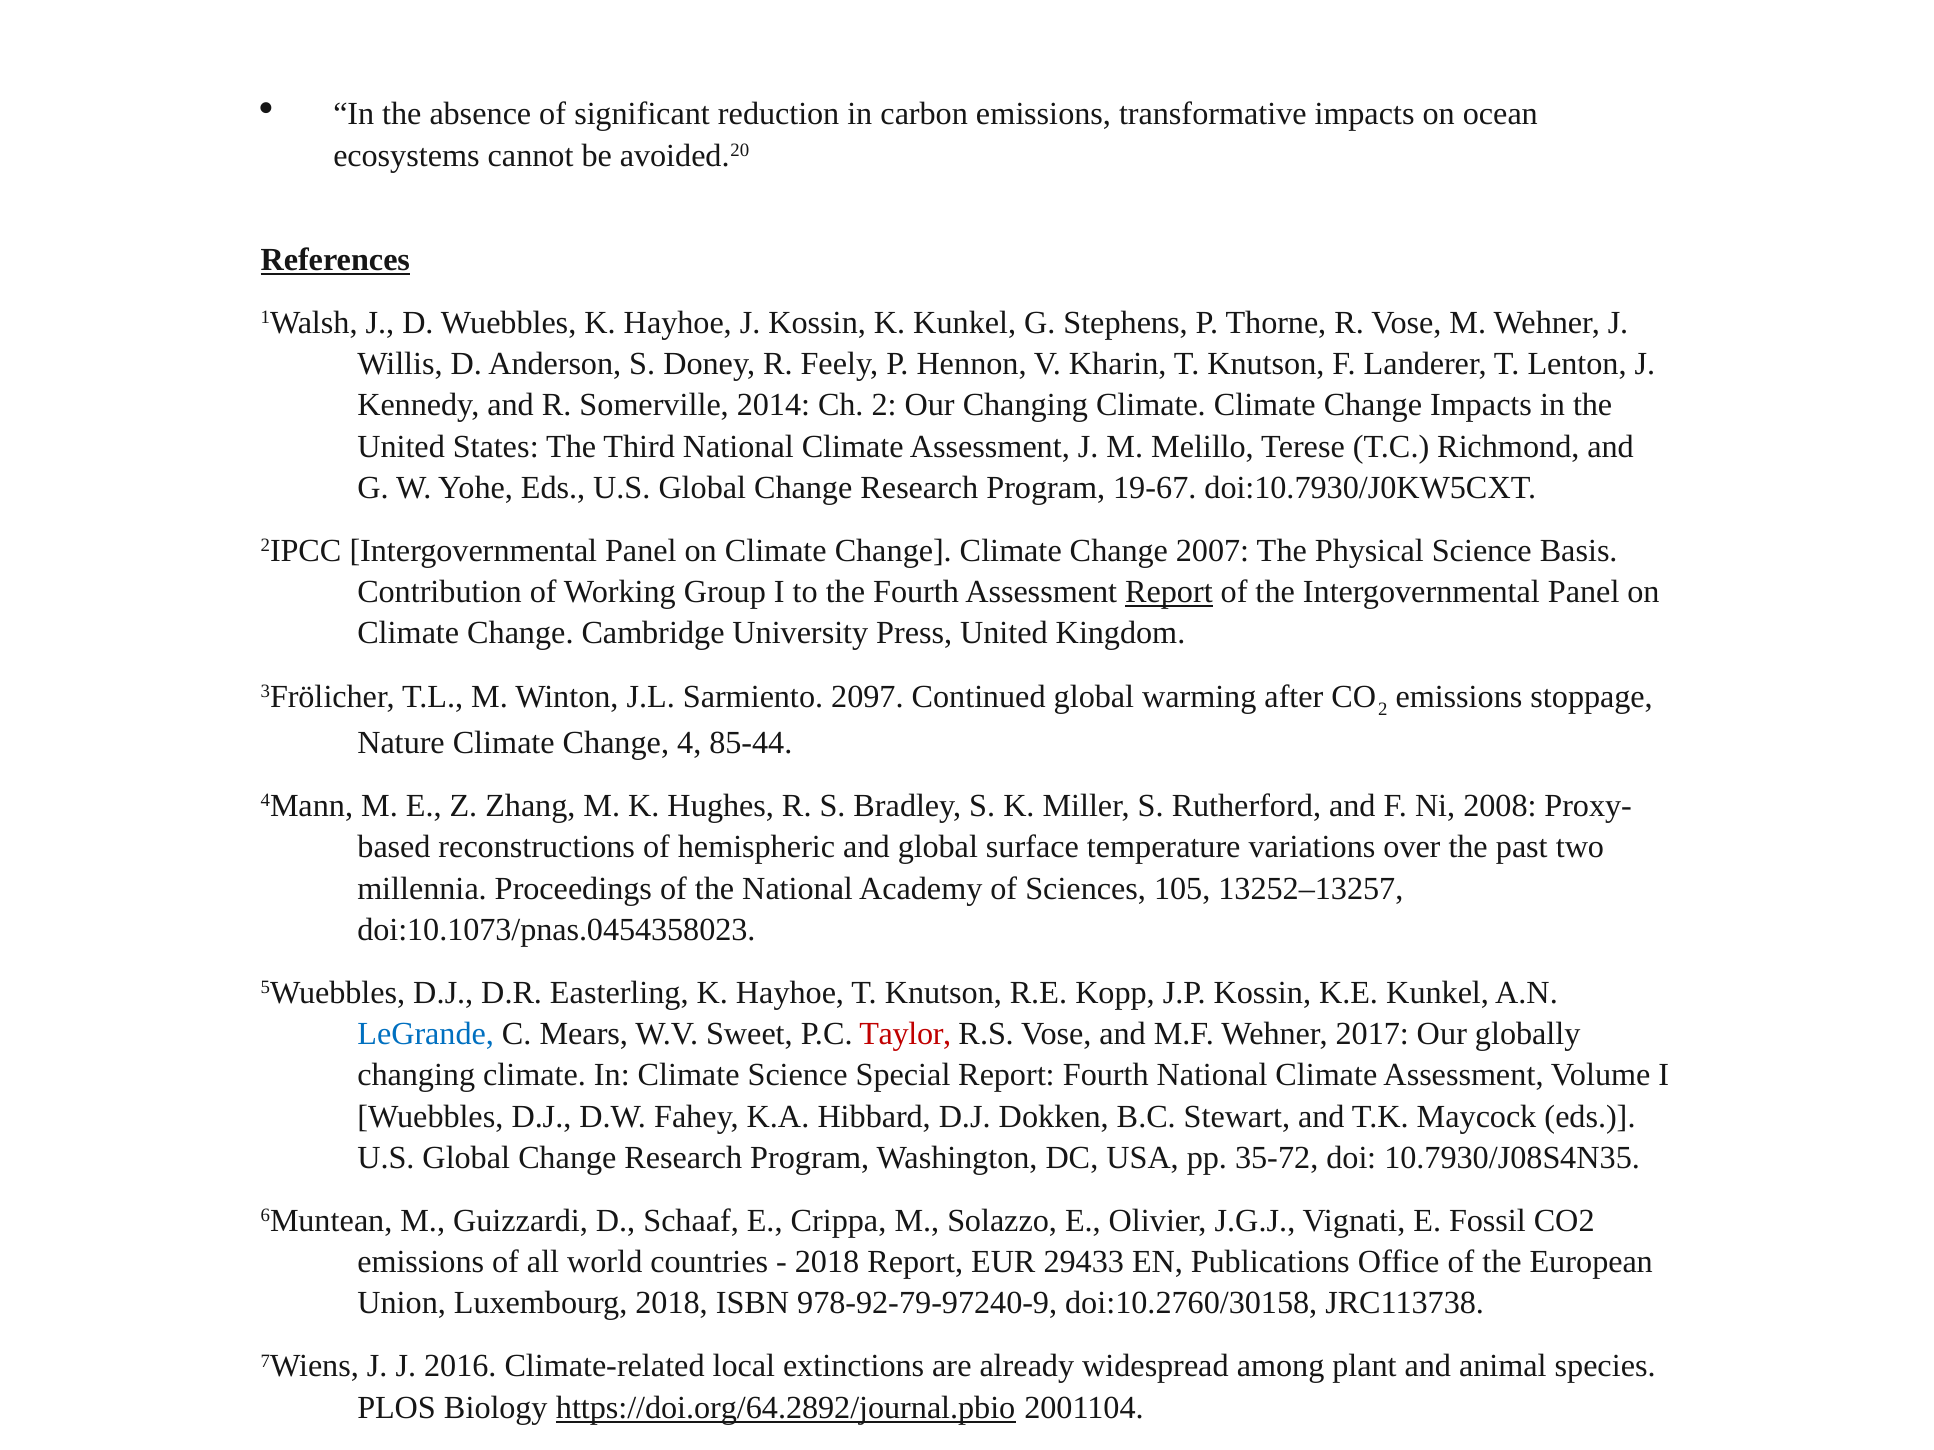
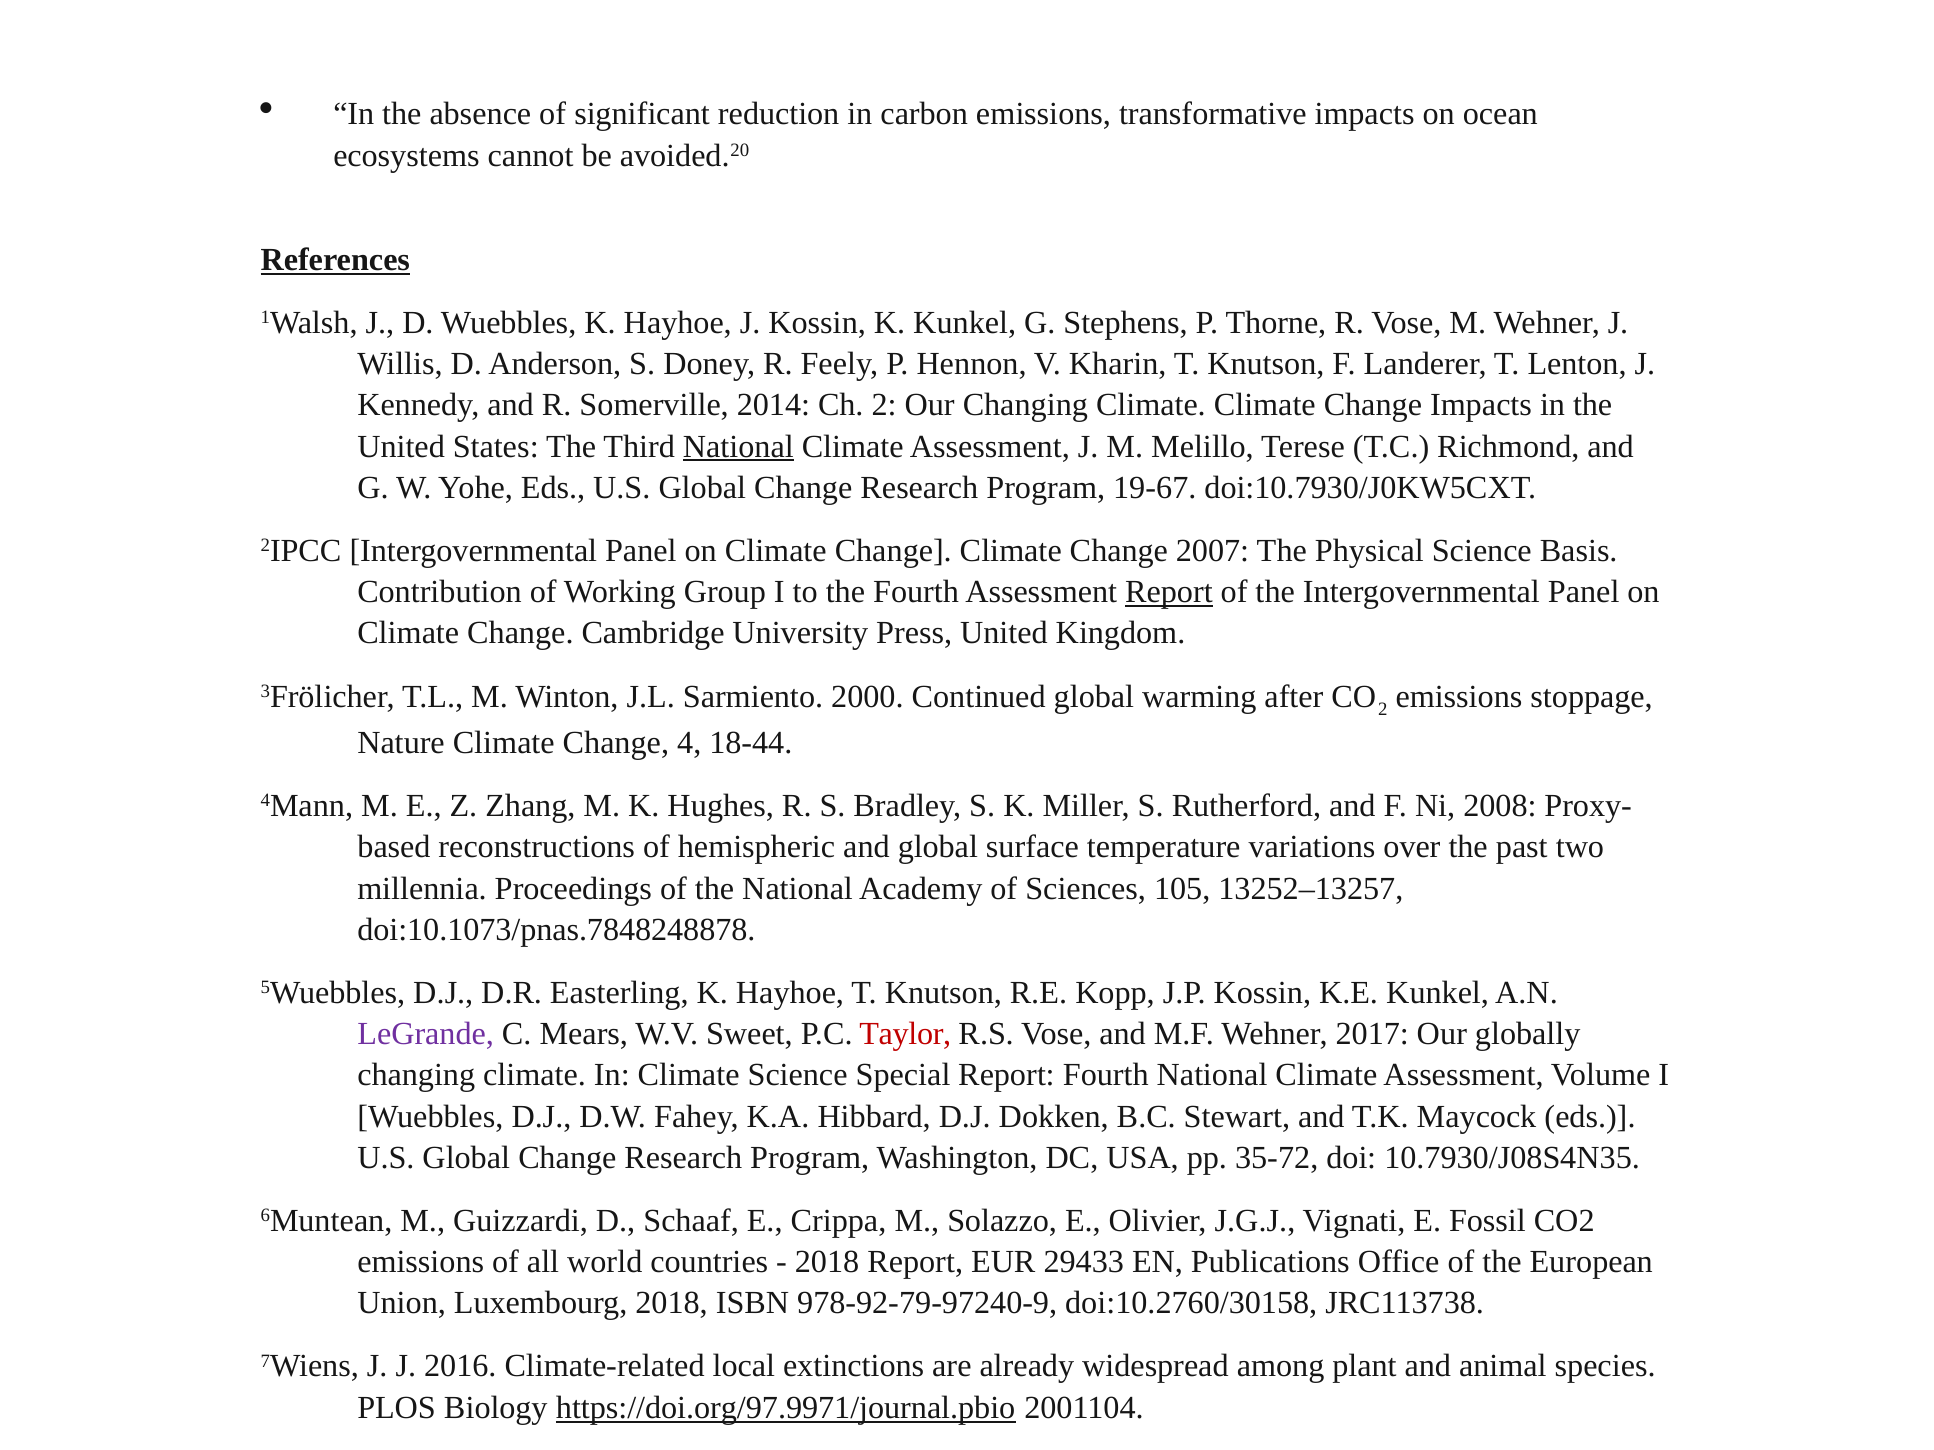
National at (738, 447) underline: none -> present
2097: 2097 -> 2000
85-44: 85-44 -> 18-44
doi:10.1073/pnas.0454358023: doi:10.1073/pnas.0454358023 -> doi:10.1073/pnas.7848248878
LeGrande colour: blue -> purple
https://doi.org/64.2892/journal.pbio: https://doi.org/64.2892/journal.pbio -> https://doi.org/97.9971/journal.pbio
